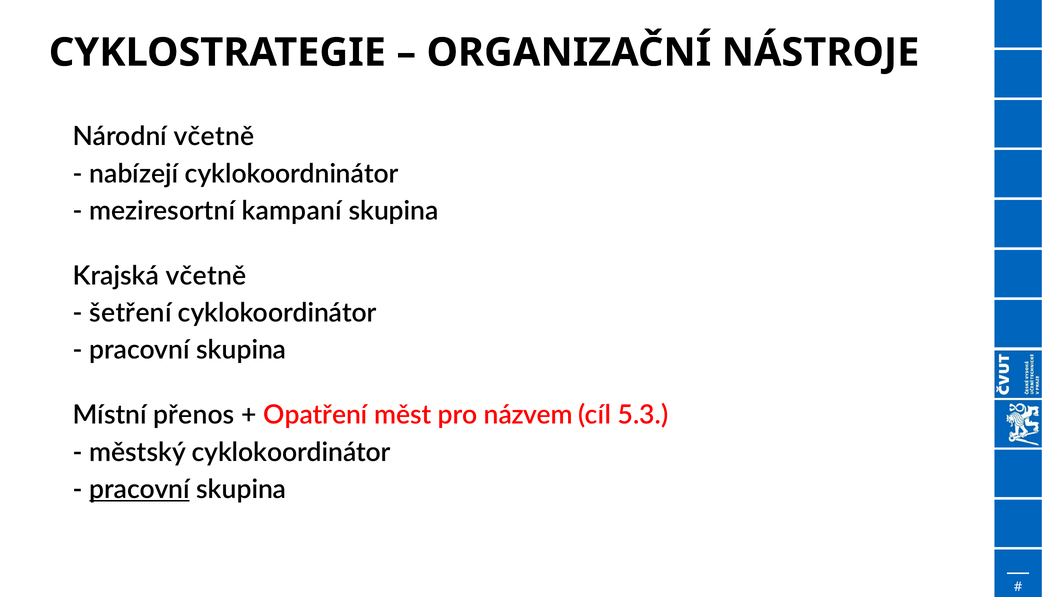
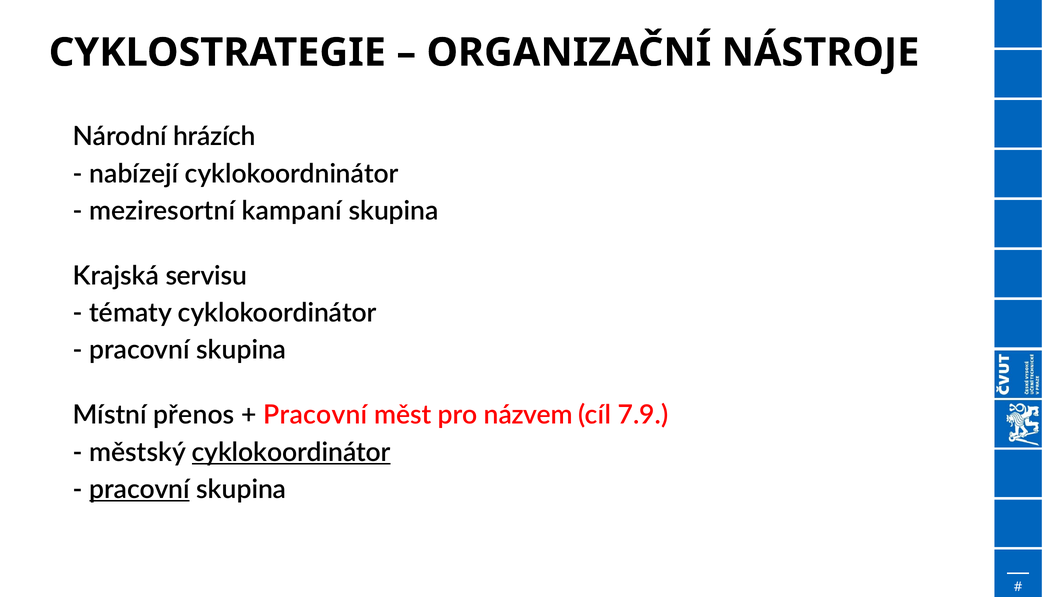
Národní včetně: včetně -> hrázích
Krajská včetně: včetně -> servisu
šetření: šetření -> tématy
Opatření at (315, 415): Opatření -> Pracovní
5.3: 5.3 -> 7.9
cyklokoordinátor at (291, 452) underline: none -> present
